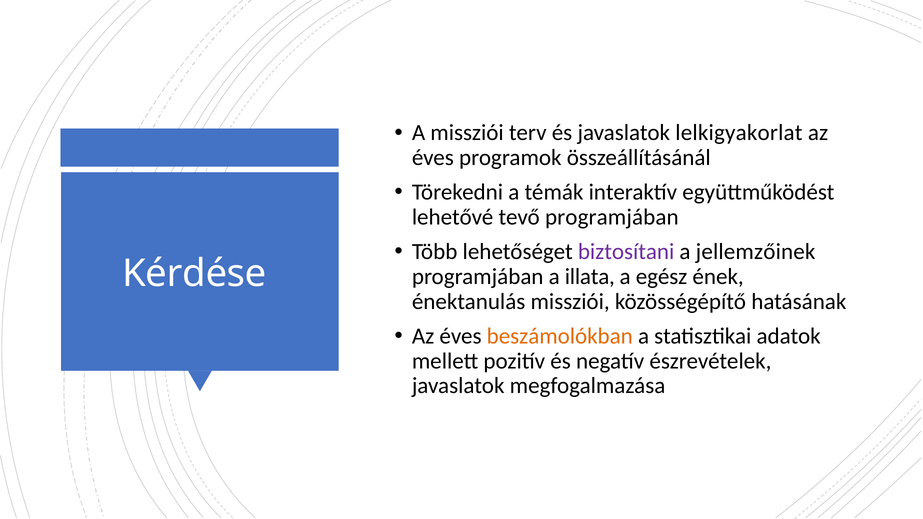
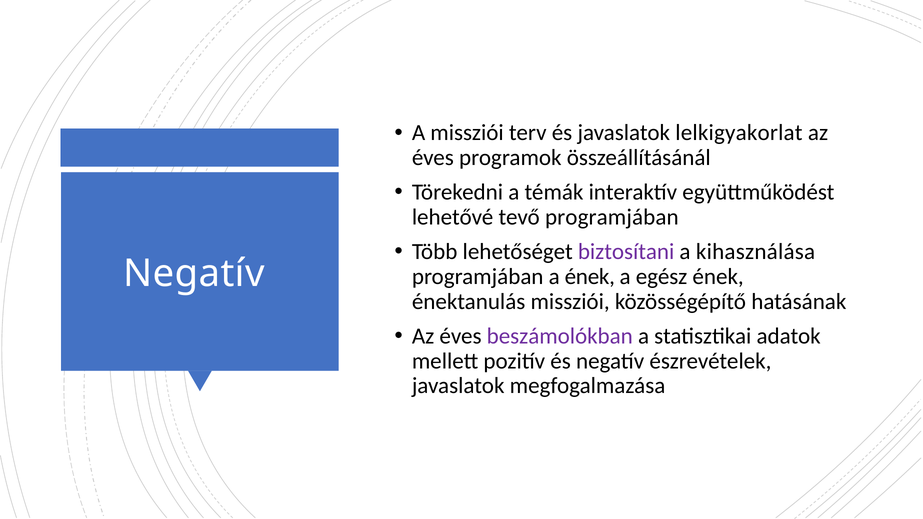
jellemzőinek: jellemzőinek -> kihasználása
Kérdése at (194, 273): Kérdése -> Negatív
a illata: illata -> ének
beszámolókban colour: orange -> purple
